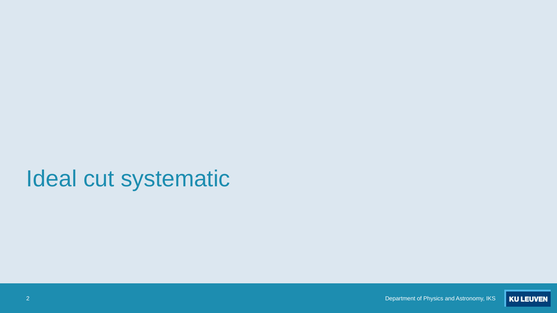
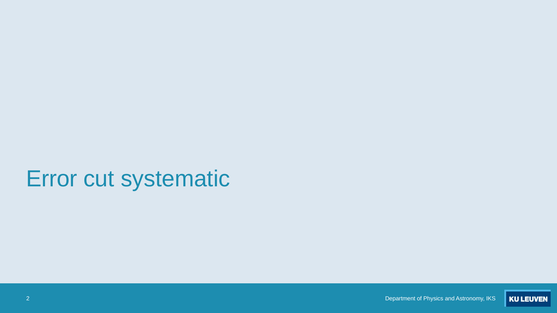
Ideal: Ideal -> Error
